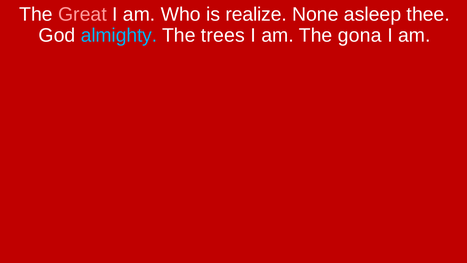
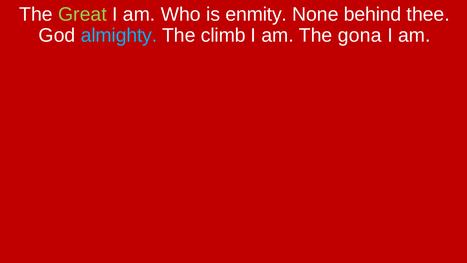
Great colour: pink -> light green
realize: realize -> enmity
asleep: asleep -> behind
trees: trees -> climb
